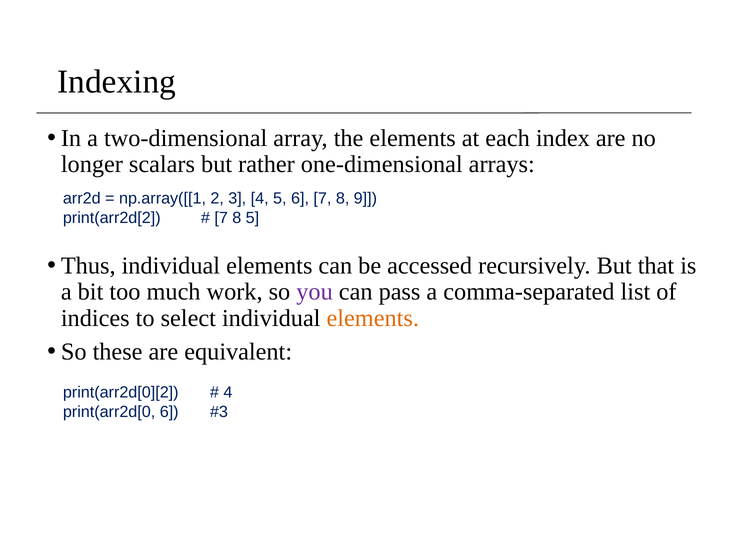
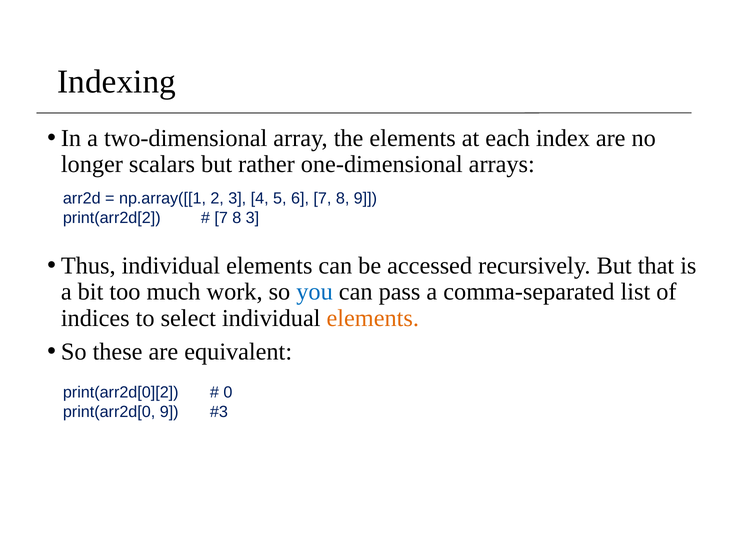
8 5: 5 -> 3
you colour: purple -> blue
4 at (228, 393): 4 -> 0
print(arr2d[0 6: 6 -> 9
